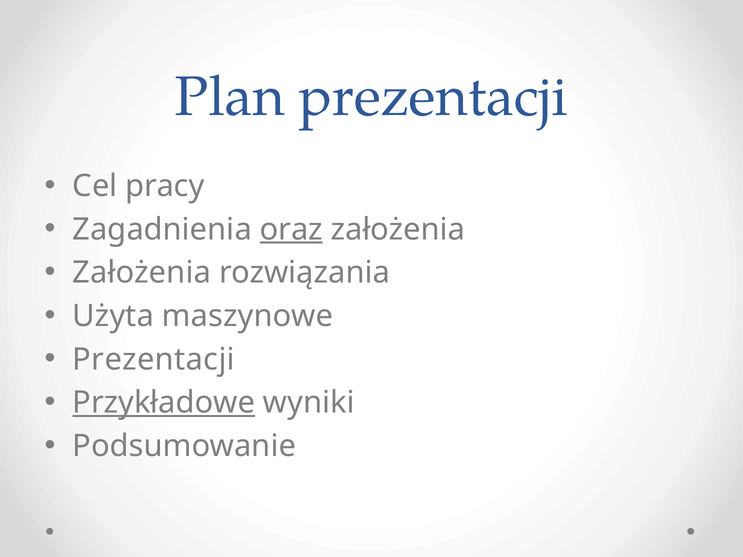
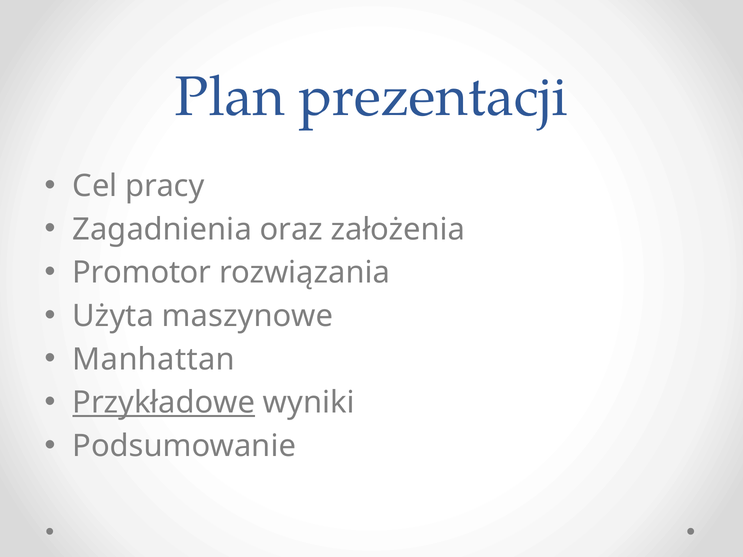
oraz underline: present -> none
Założenia at (142, 273): Założenia -> Promotor
Prezentacji at (154, 359): Prezentacji -> Manhattan
